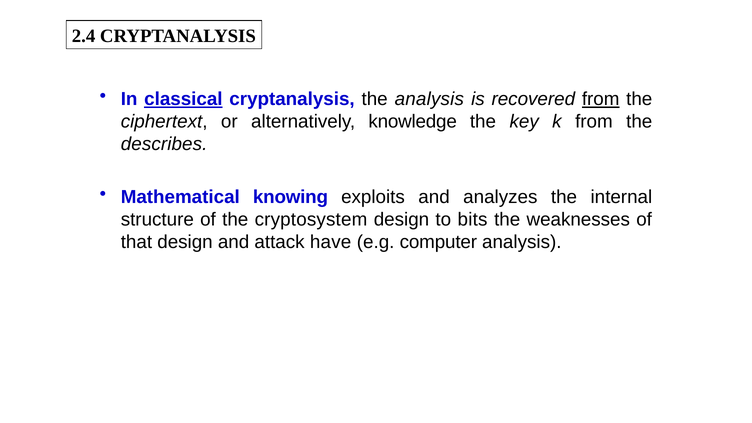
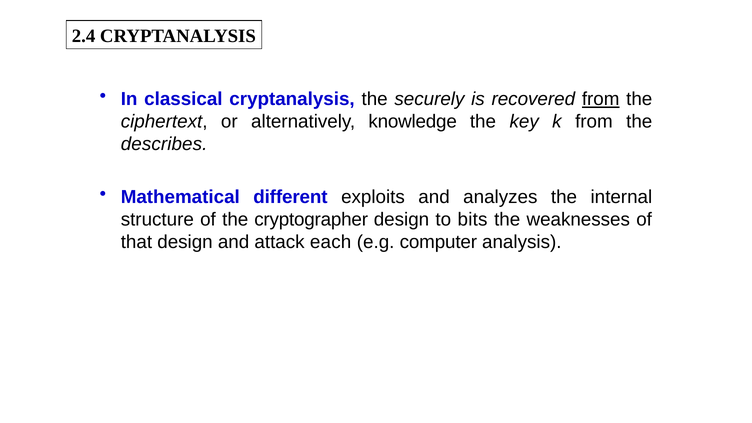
classical underline: present -> none
the analysis: analysis -> securely
knowing: knowing -> different
cryptosystem: cryptosystem -> cryptographer
have: have -> each
